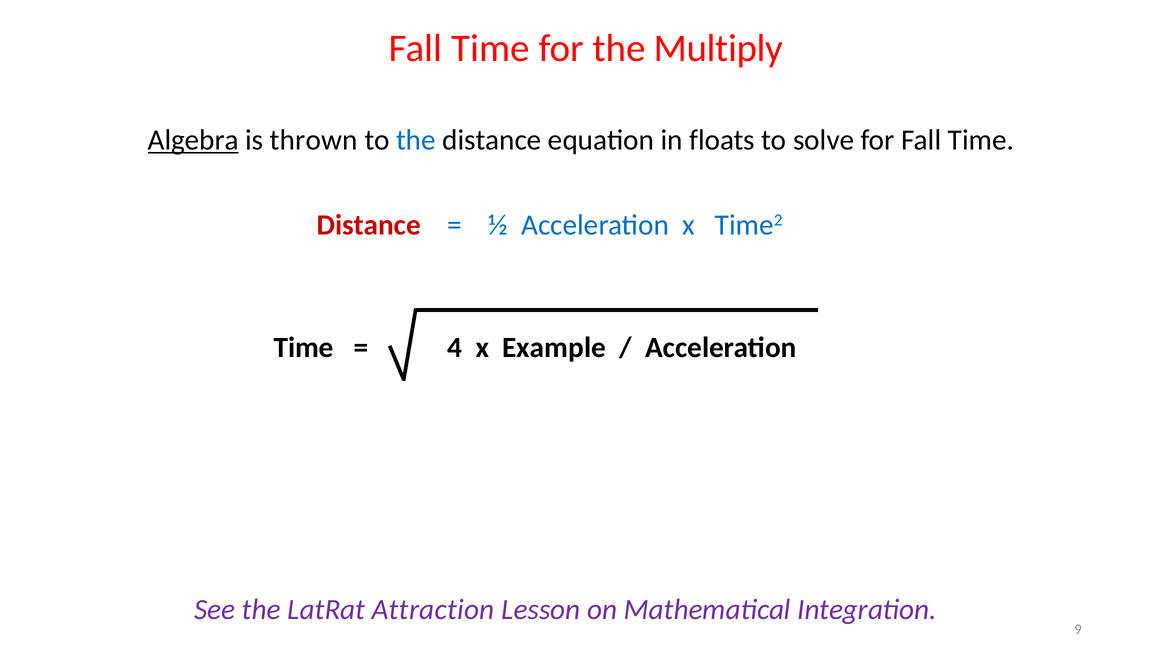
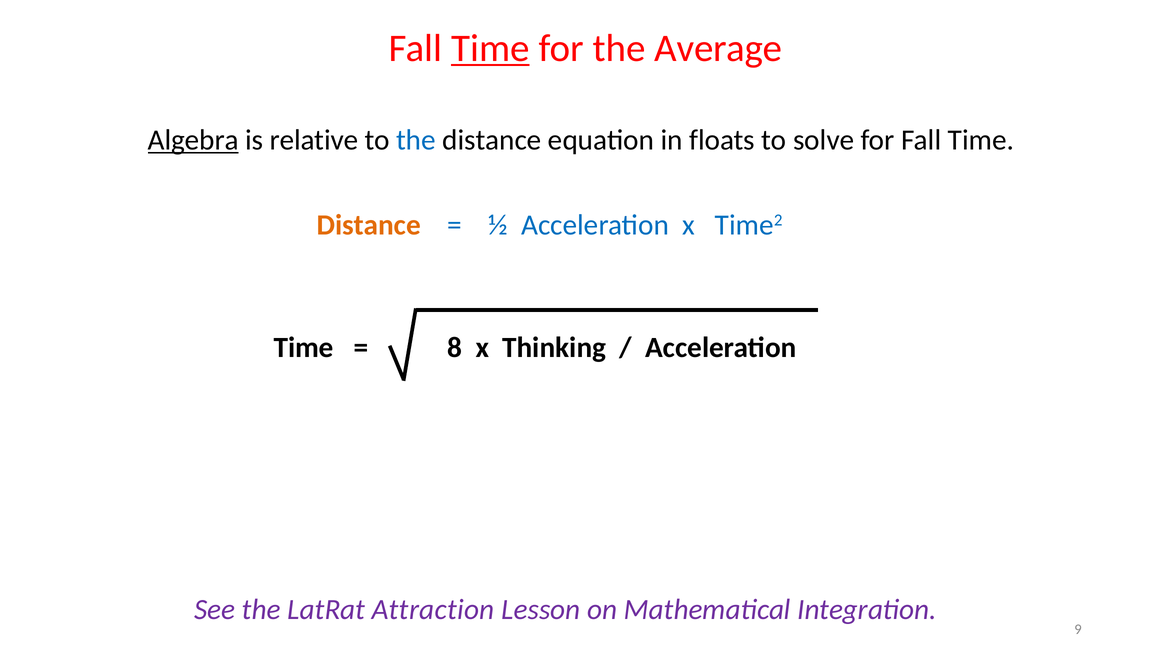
Time at (490, 48) underline: none -> present
Multiply: Multiply -> Average
thrown: thrown -> relative
Distance at (369, 225) colour: red -> orange
4: 4 -> 8
Example: Example -> Thinking
